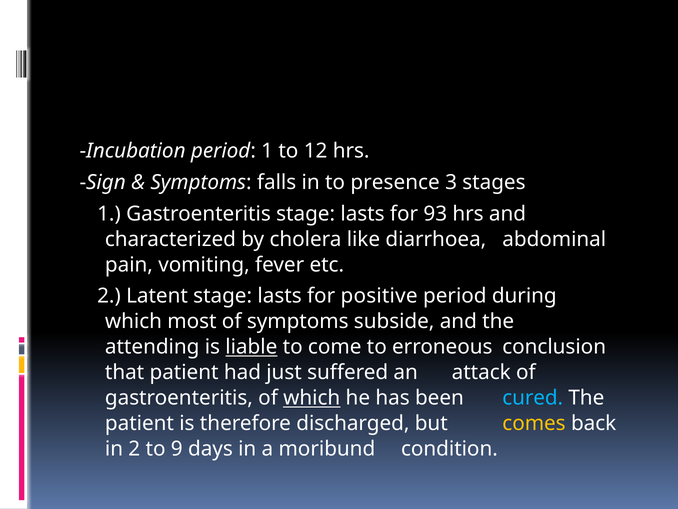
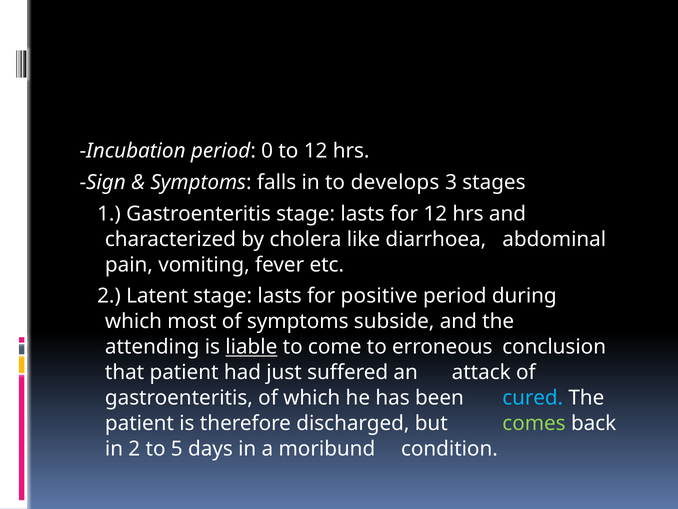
period 1: 1 -> 0
presence: presence -> develops
for 93: 93 -> 12
which at (312, 398) underline: present -> none
comes colour: yellow -> light green
9: 9 -> 5
